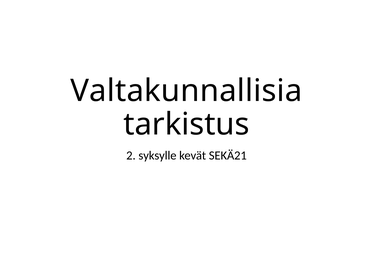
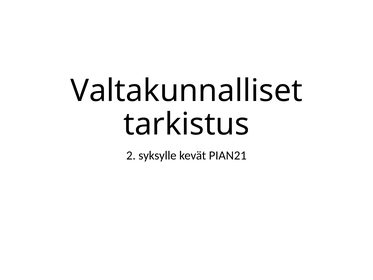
Valtakunnallisia: Valtakunnallisia -> Valtakunnalliset
SEKÄ21: SEKÄ21 -> PIAN21
